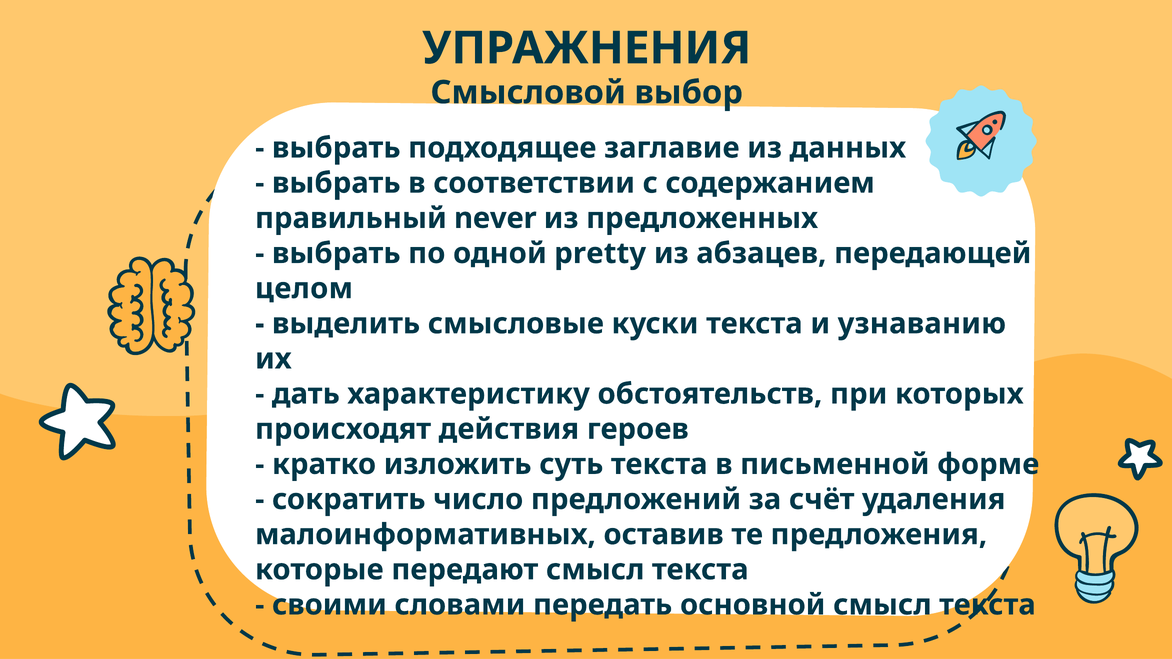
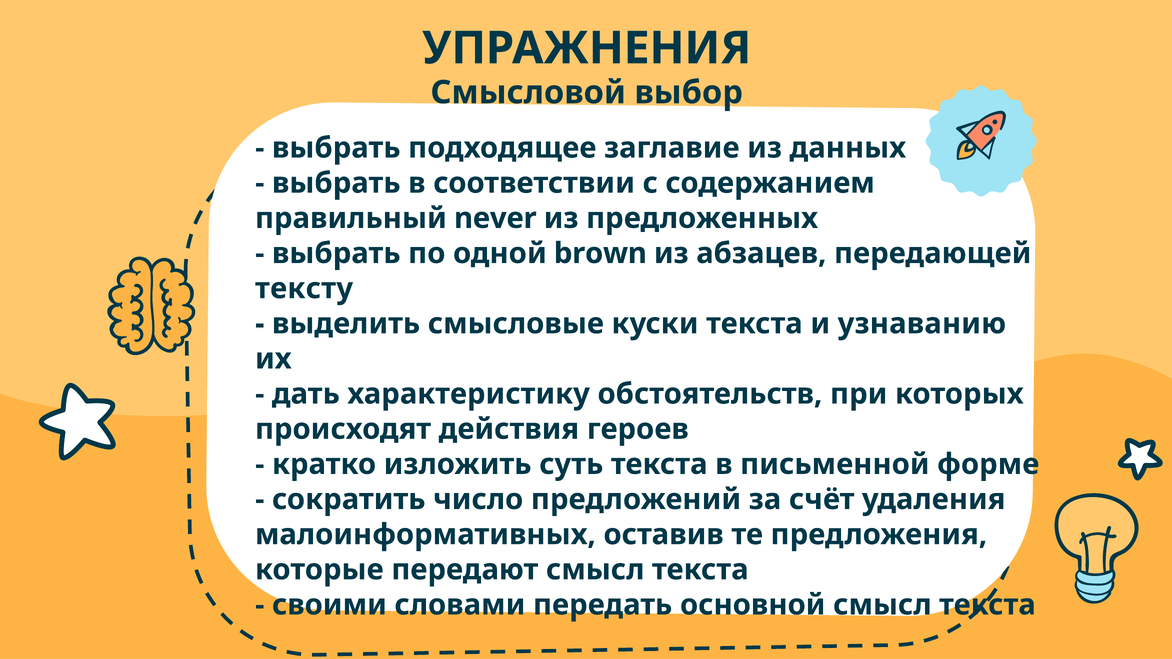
pretty: pretty -> brown
целом: целом -> тексту
